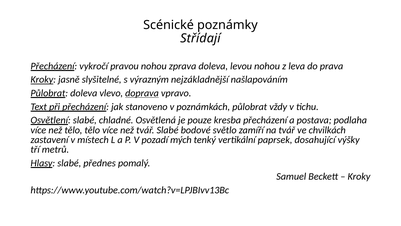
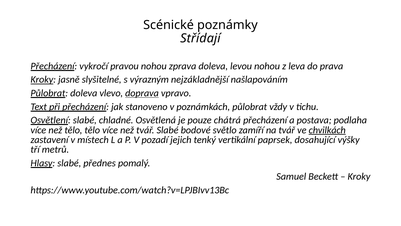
kresba: kresba -> chátrá
chvilkách underline: none -> present
mých: mých -> jejich
